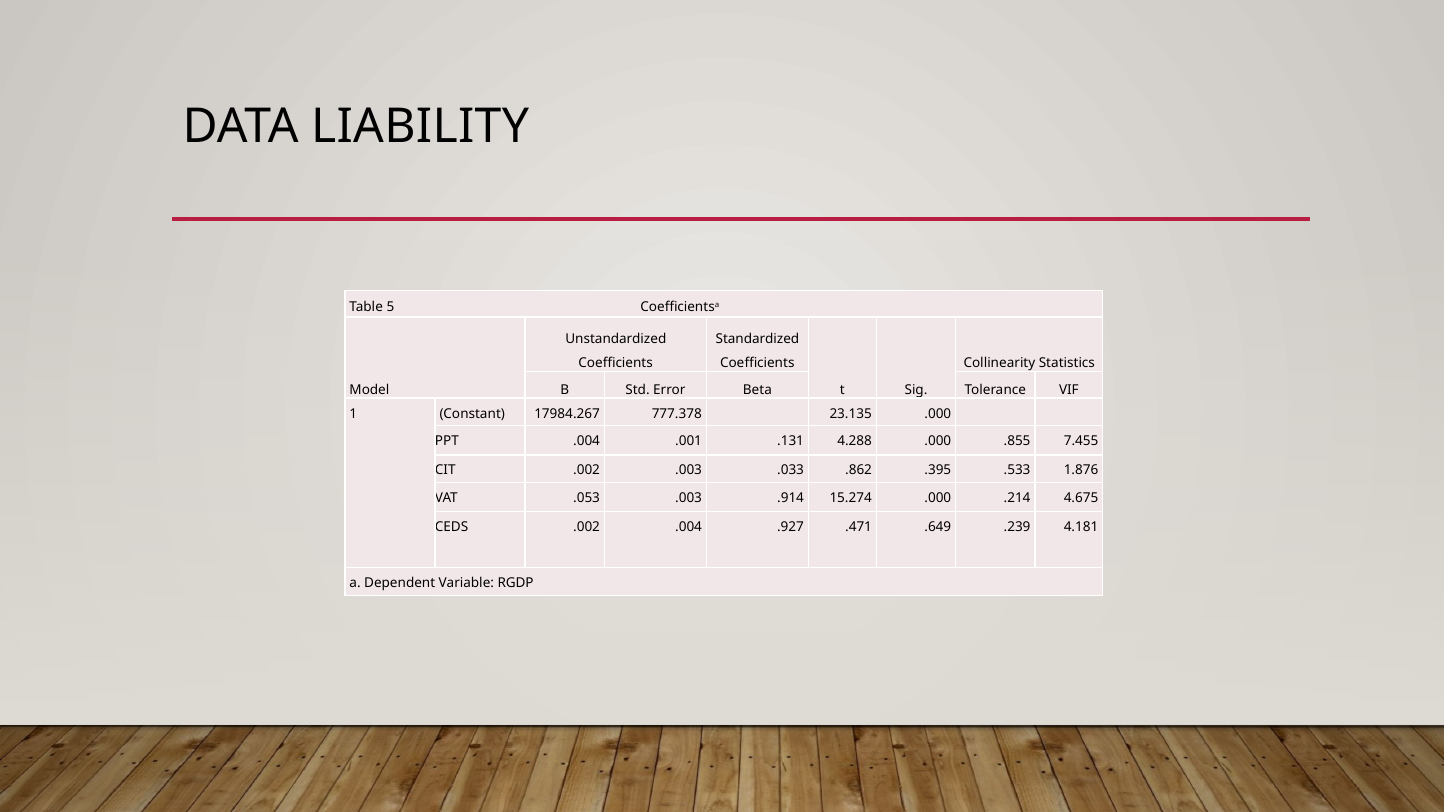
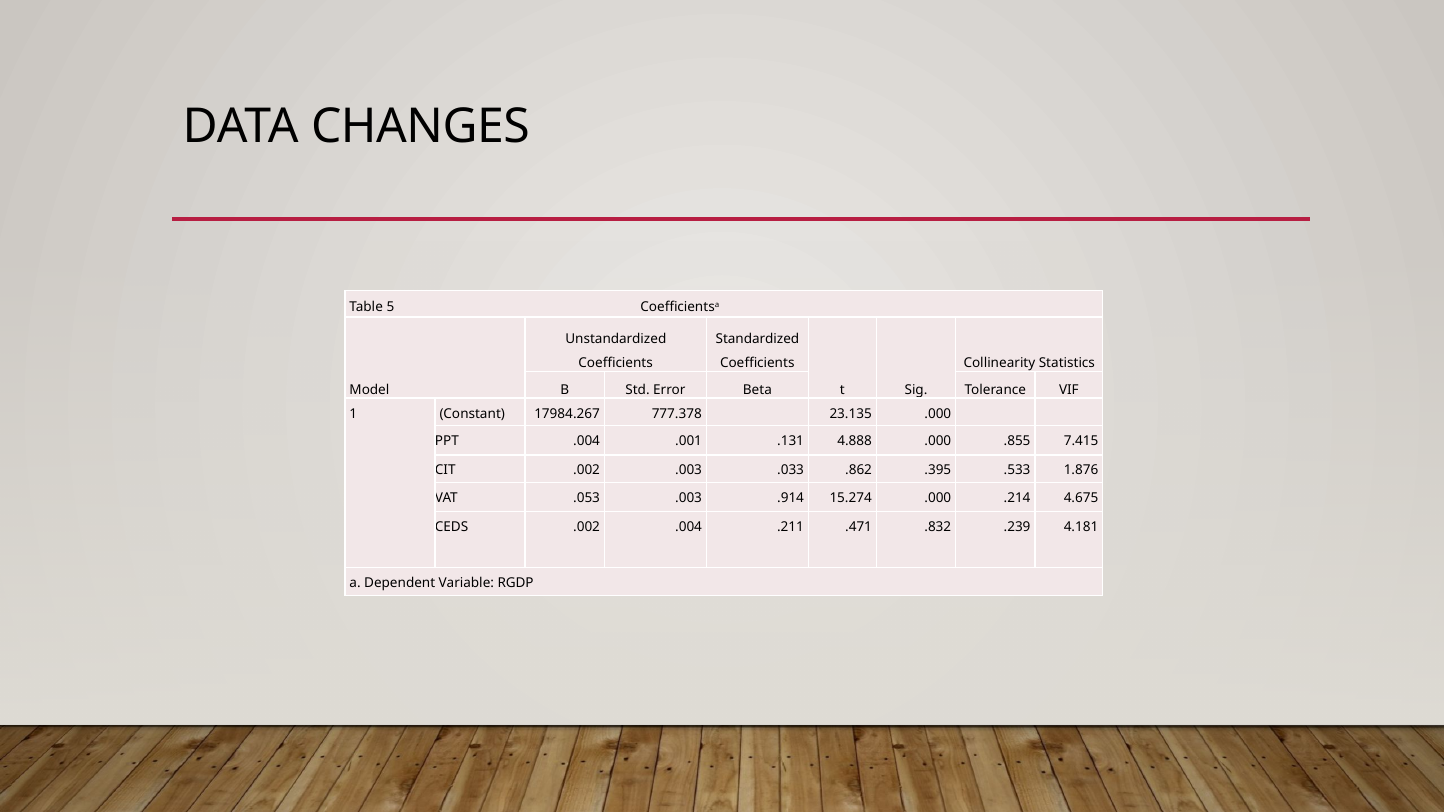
LIABILITY: LIABILITY -> CHANGES
4.288: 4.288 -> 4.888
7.455: 7.455 -> 7.415
.927: .927 -> .211
.649: .649 -> .832
